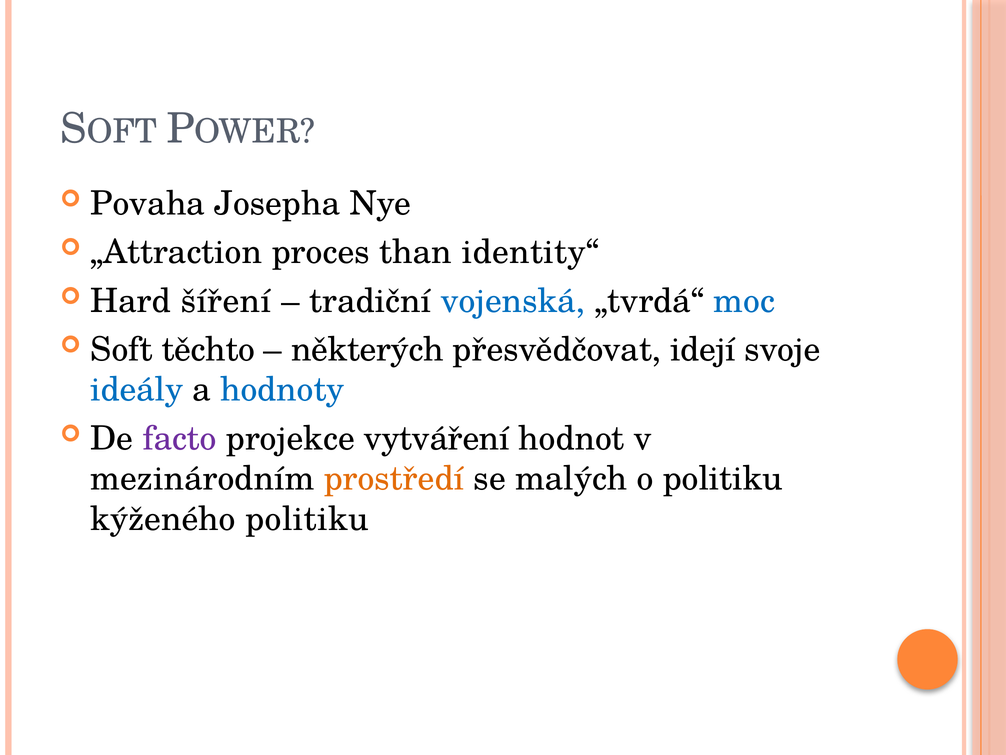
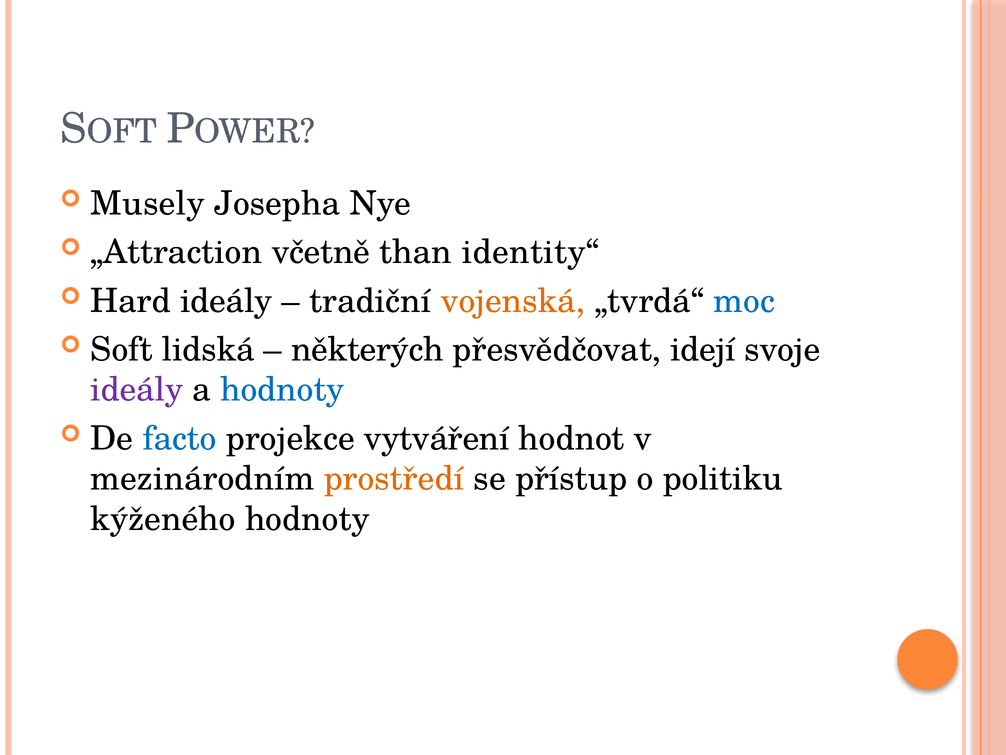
Povaha: Povaha -> Musely
proces: proces -> včetně
Hard šíření: šíření -> ideály
vojenská colour: blue -> orange
těchto: těchto -> lidská
ideály at (137, 390) colour: blue -> purple
facto colour: purple -> blue
malých: malých -> přístup
kýženého politiku: politiku -> hodnoty
